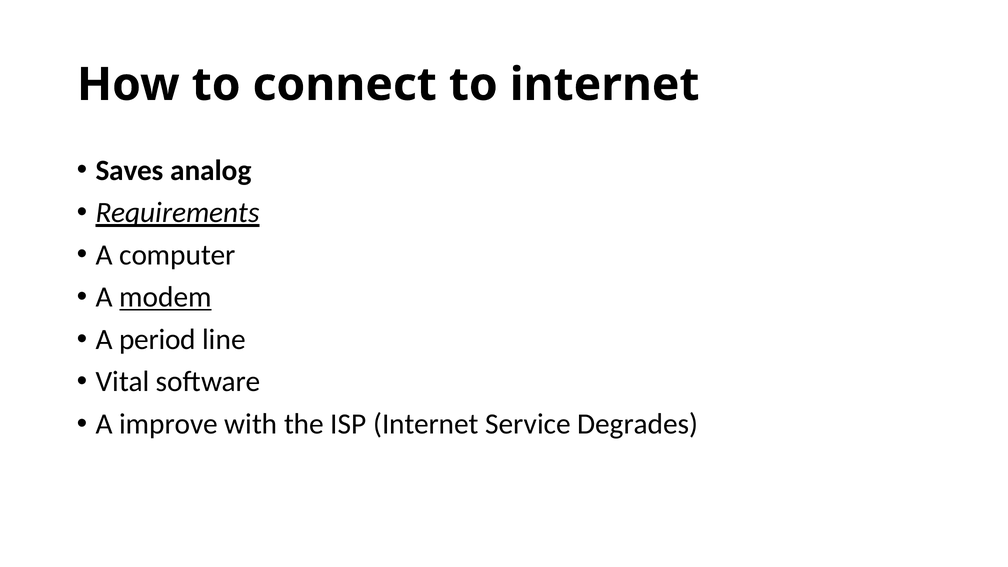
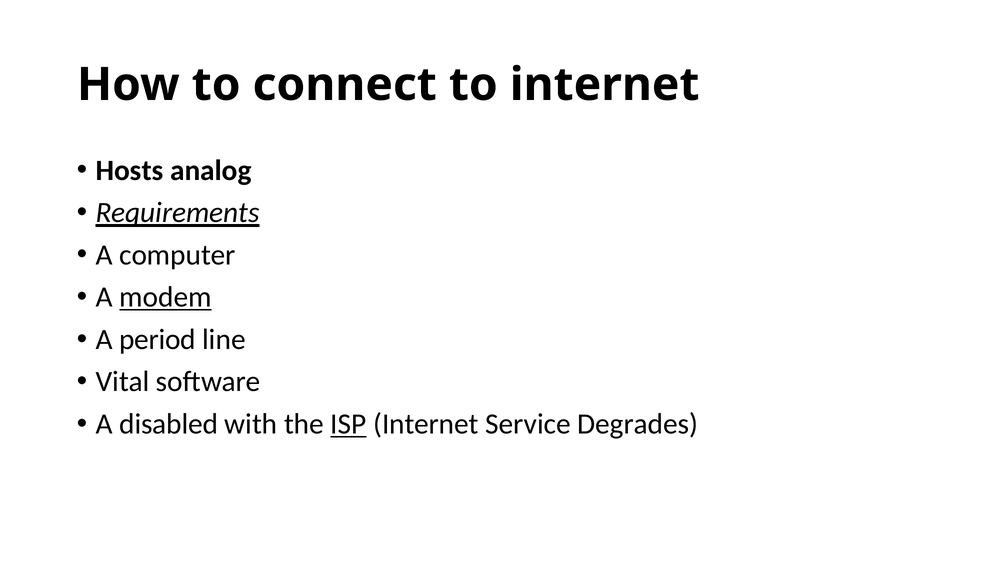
Saves: Saves -> Hosts
improve: improve -> disabled
ISP underline: none -> present
